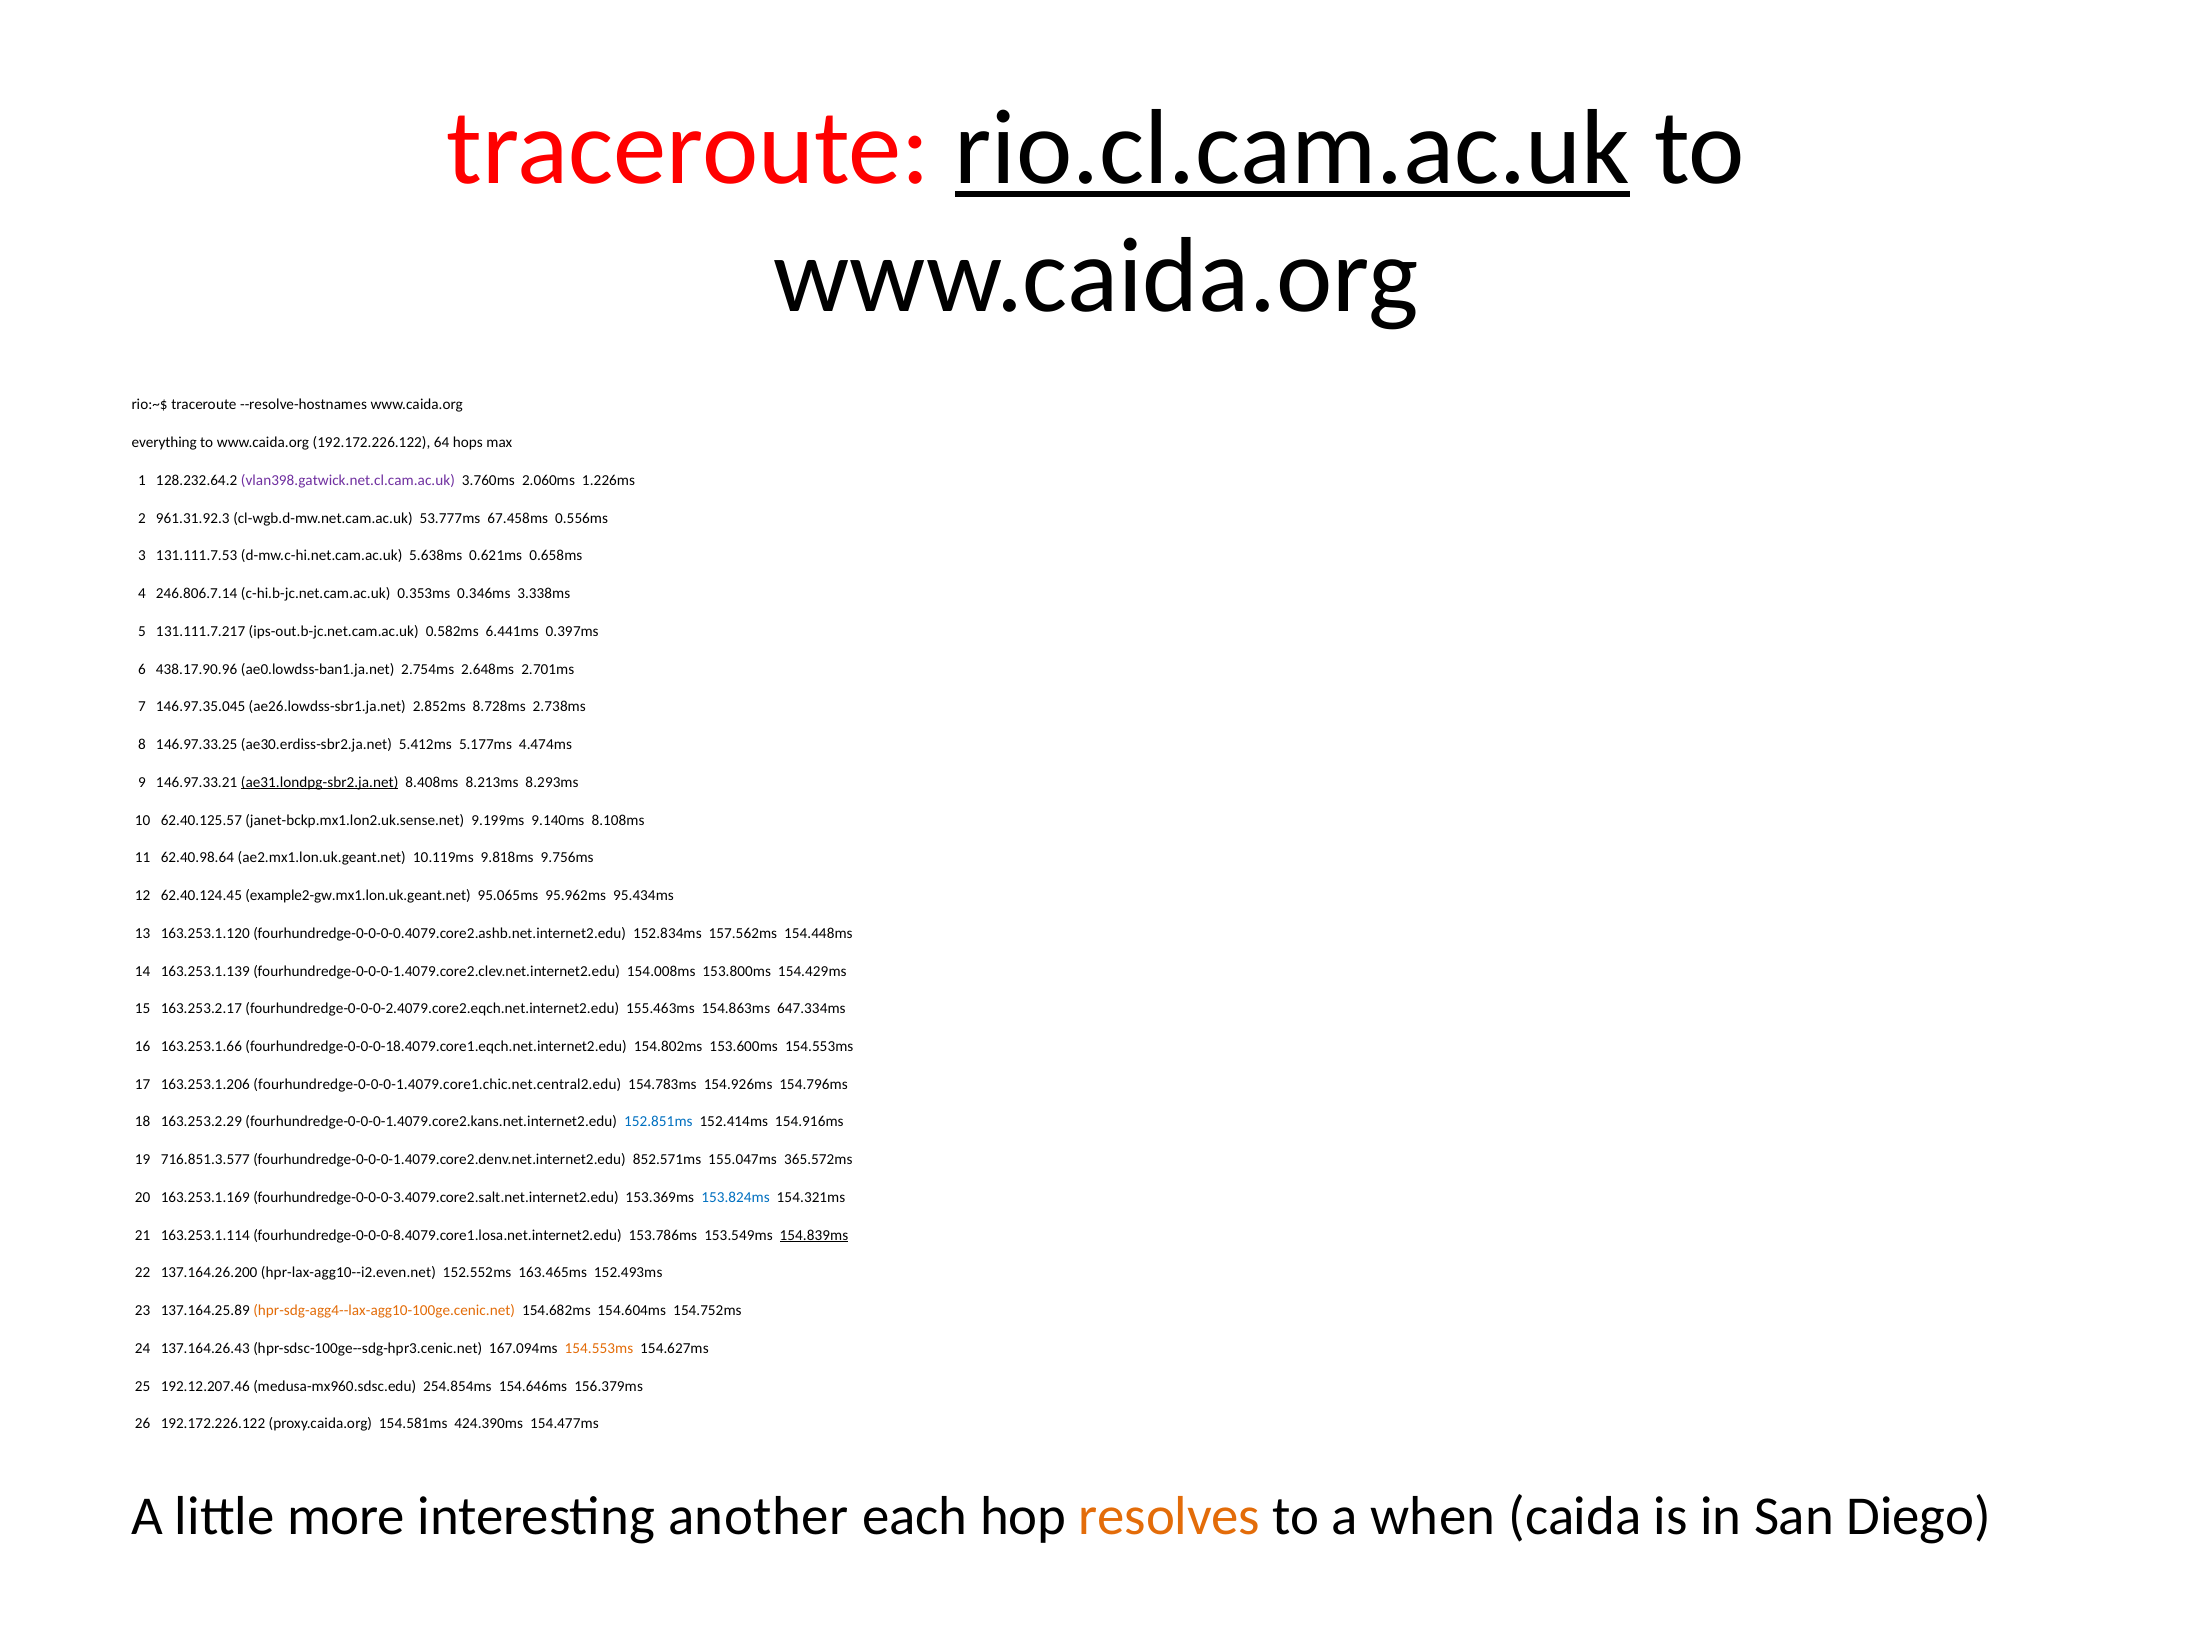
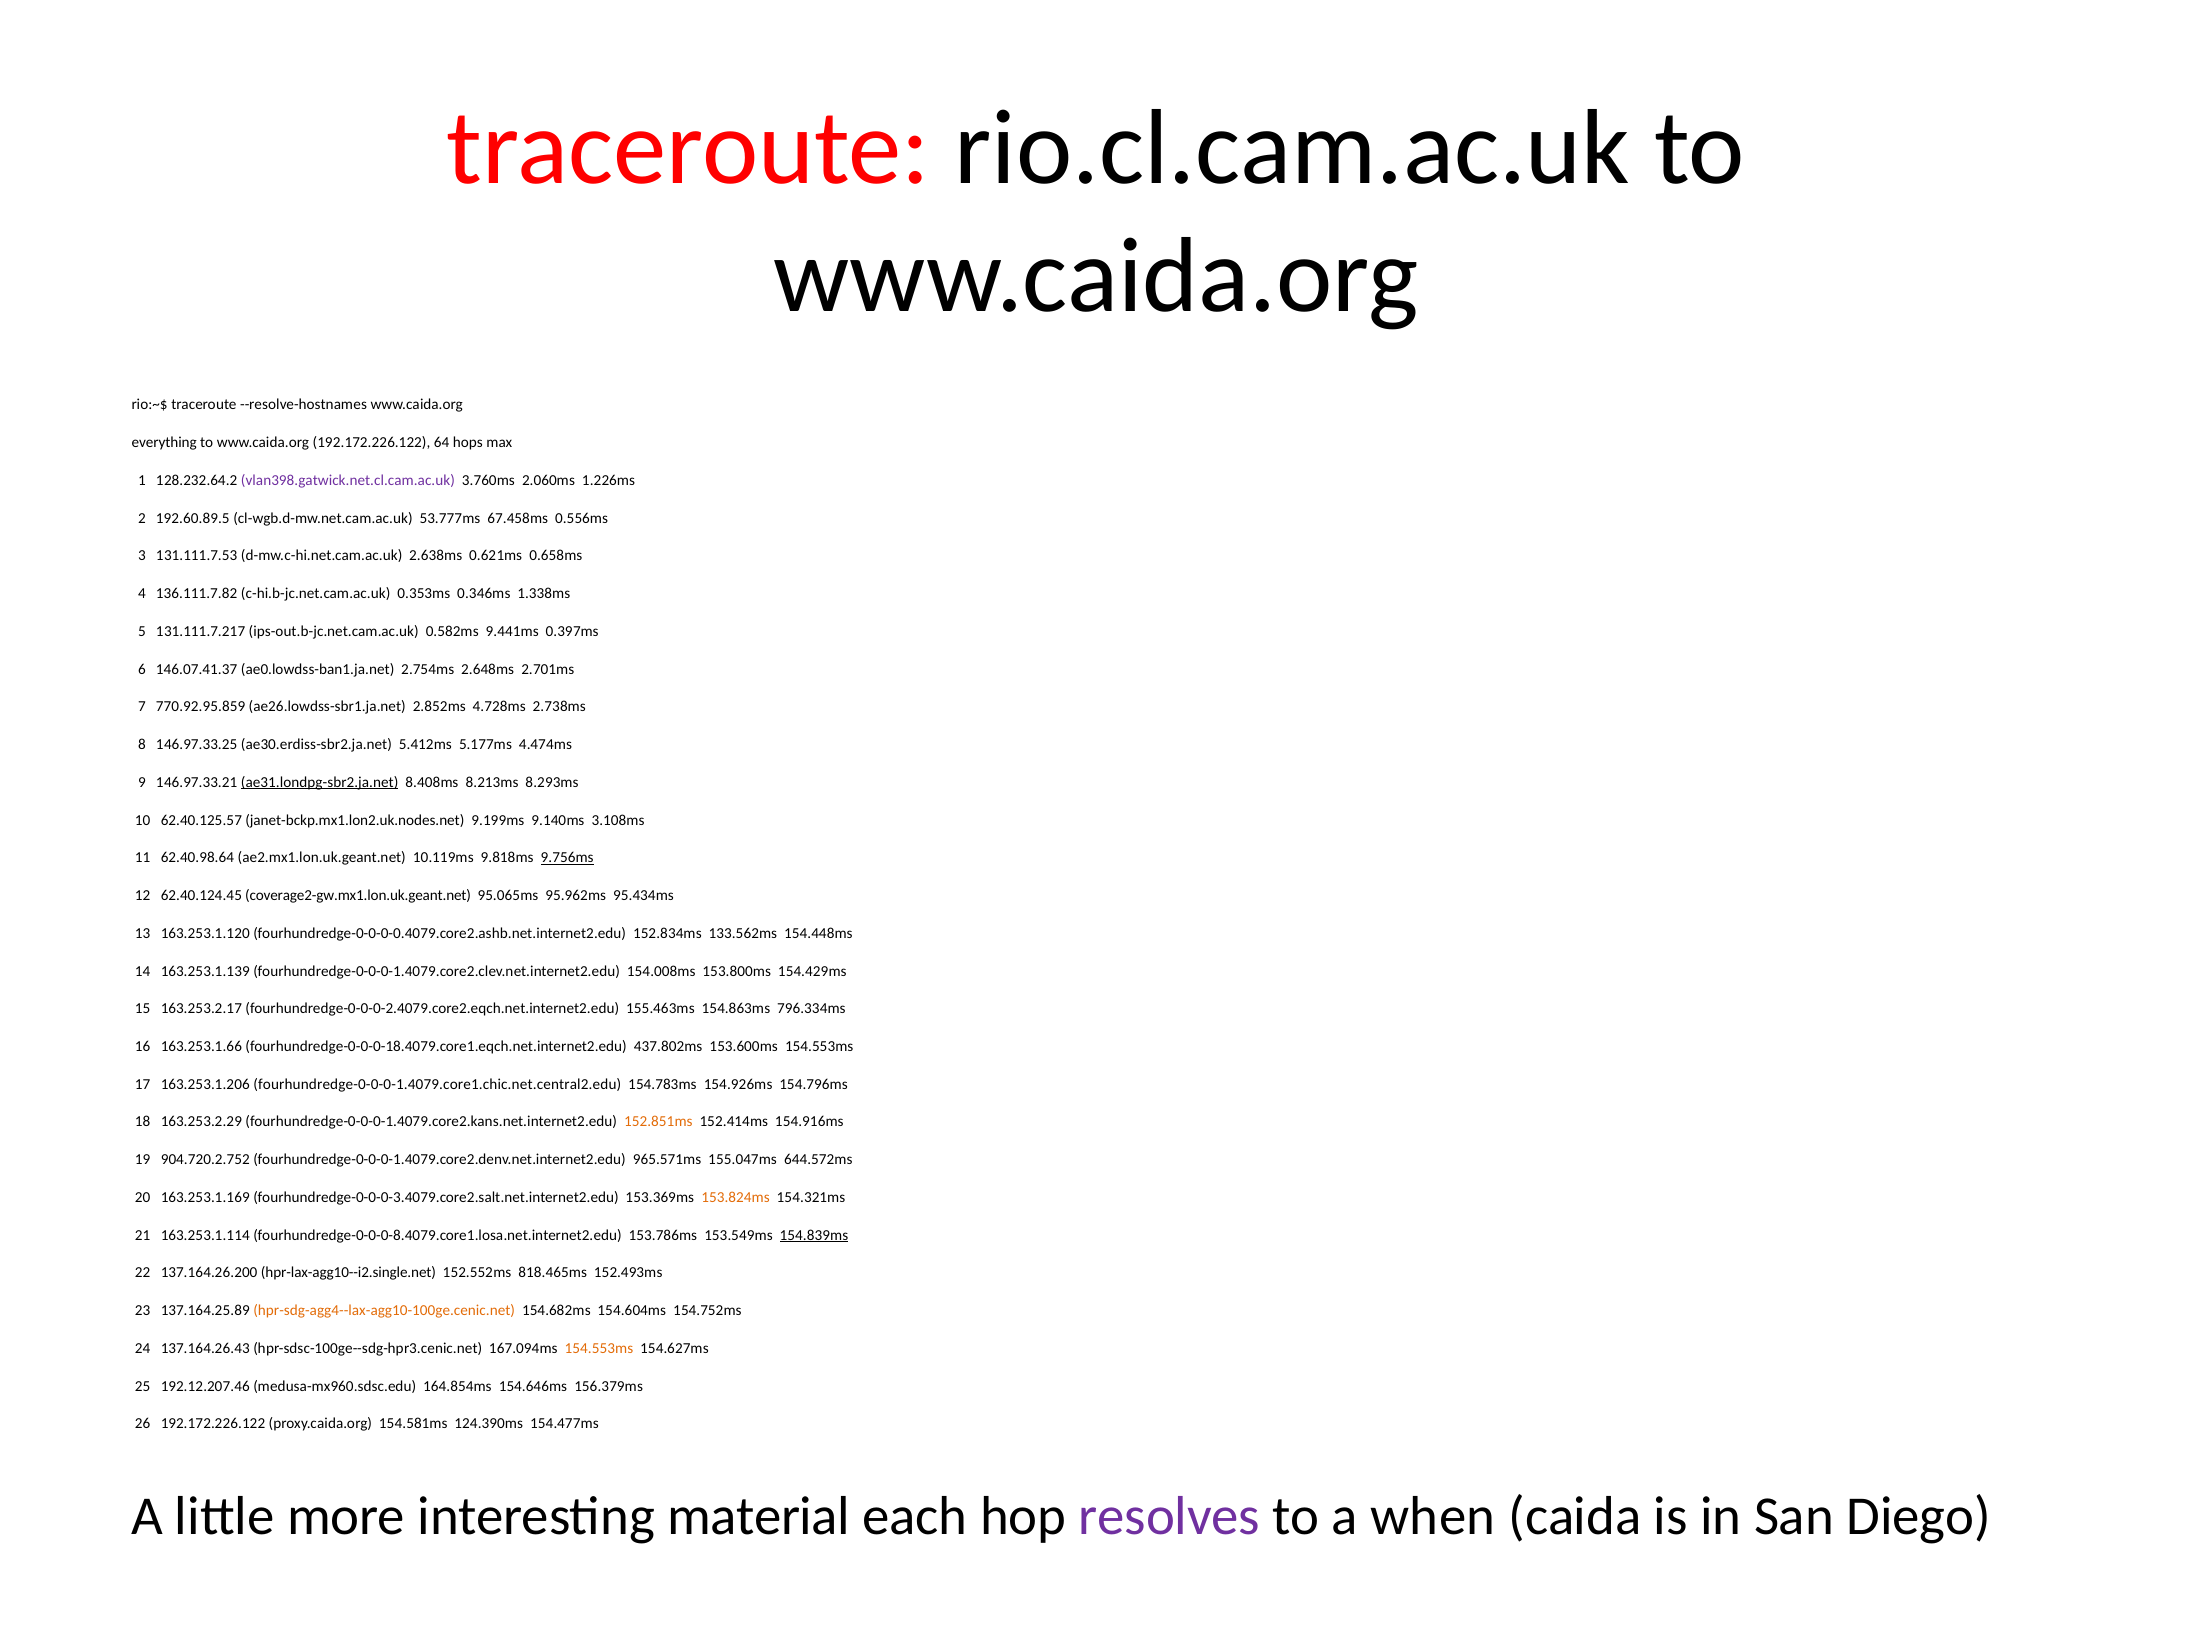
rio.cl.cam.ac.uk underline: present -> none
961.31.92.3: 961.31.92.3 -> 192.60.89.5
5.638ms: 5.638ms -> 2.638ms
246.806.7.14: 246.806.7.14 -> 136.111.7.82
3.338ms: 3.338ms -> 1.338ms
6.441ms: 6.441ms -> 9.441ms
438.17.90.96: 438.17.90.96 -> 146.07.41.37
146.97.35.045: 146.97.35.045 -> 770.92.95.859
8.728ms: 8.728ms -> 4.728ms
janet-bckp.mx1.lon2.uk.sense.net: janet-bckp.mx1.lon2.uk.sense.net -> janet-bckp.mx1.lon2.uk.nodes.net
8.108ms: 8.108ms -> 3.108ms
9.756ms underline: none -> present
example2-gw.mx1.lon.uk.geant.net: example2-gw.mx1.lon.uk.geant.net -> coverage2-gw.mx1.lon.uk.geant.net
157.562ms: 157.562ms -> 133.562ms
647.334ms: 647.334ms -> 796.334ms
154.802ms: 154.802ms -> 437.802ms
152.851ms colour: blue -> orange
716.851.3.577: 716.851.3.577 -> 904.720.2.752
852.571ms: 852.571ms -> 965.571ms
365.572ms: 365.572ms -> 644.572ms
153.824ms colour: blue -> orange
hpr-lax-agg10--i2.even.net: hpr-lax-agg10--i2.even.net -> hpr-lax-agg10--i2.single.net
163.465ms: 163.465ms -> 818.465ms
254.854ms: 254.854ms -> 164.854ms
424.390ms: 424.390ms -> 124.390ms
another: another -> material
resolves colour: orange -> purple
